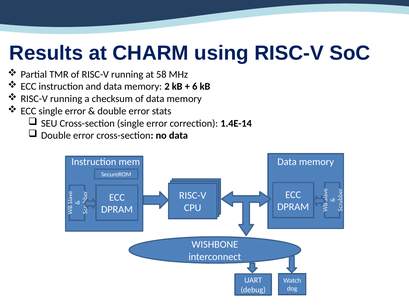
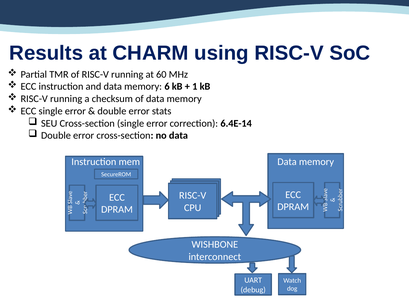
58: 58 -> 60
2: 2 -> 6
6: 6 -> 1
1.4E-14: 1.4E-14 -> 6.4E-14
